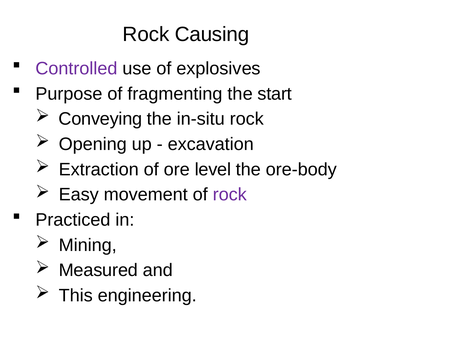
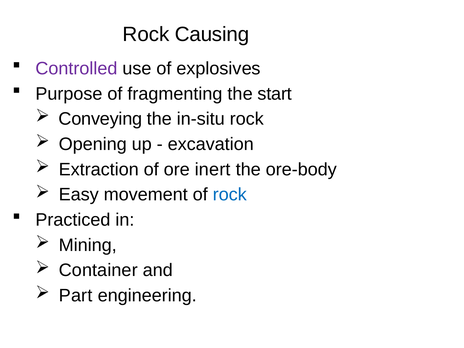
level: level -> inert
rock at (230, 195) colour: purple -> blue
Measured: Measured -> Container
This: This -> Part
